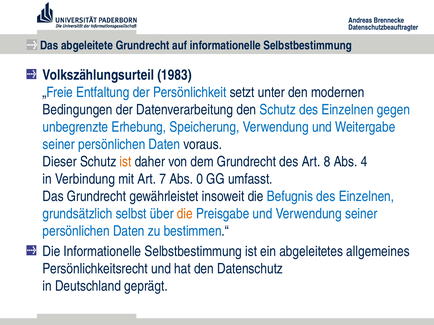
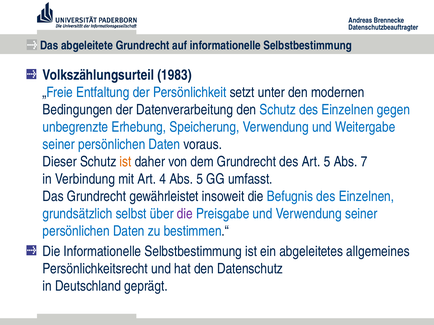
Art 8: 8 -> 5
4: 4 -> 7
7: 7 -> 4
Abs 0: 0 -> 5
die at (185, 214) colour: orange -> purple
